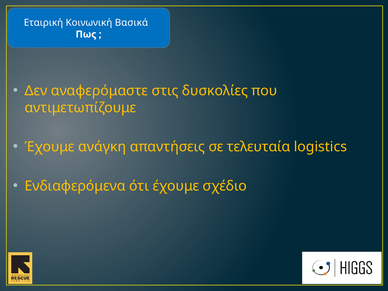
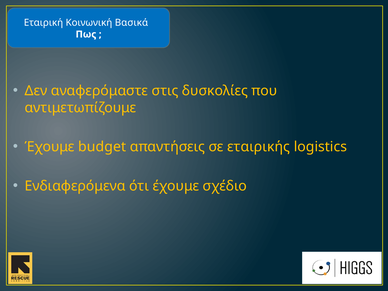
ανάγκη: ανάγκη -> budget
τελευταία: τελευταία -> εταιρικής
